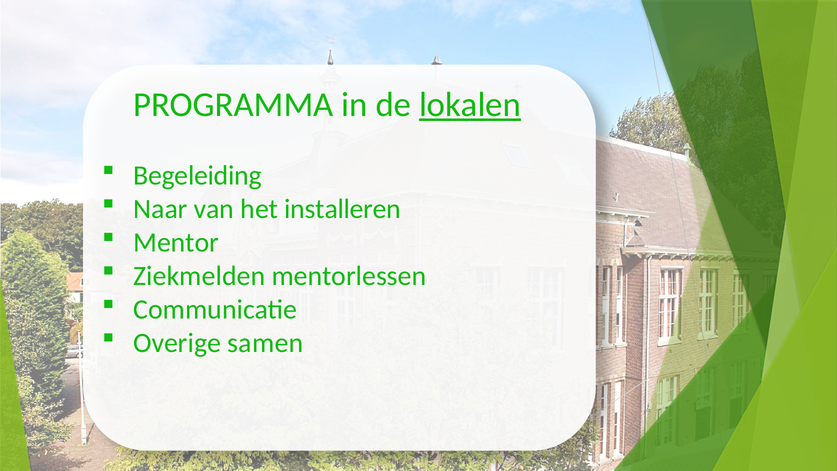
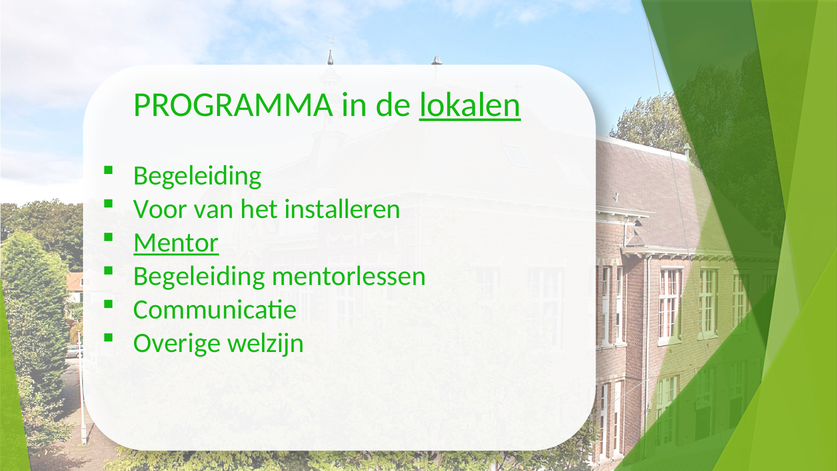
Naar: Naar -> Voor
Mentor underline: none -> present
Ziekmelden at (199, 276): Ziekmelden -> Begeleiding
samen: samen -> welzijn
